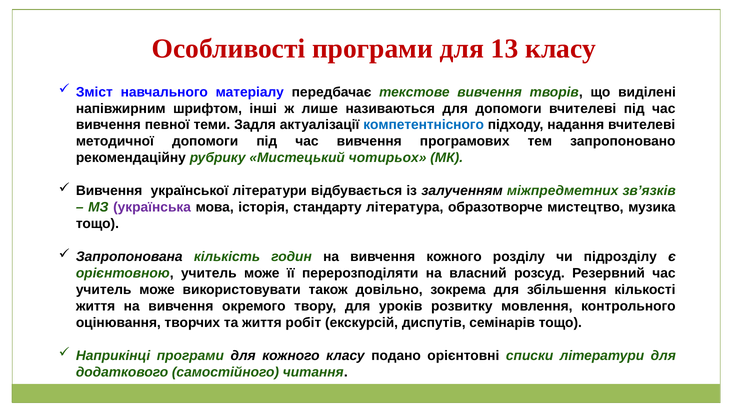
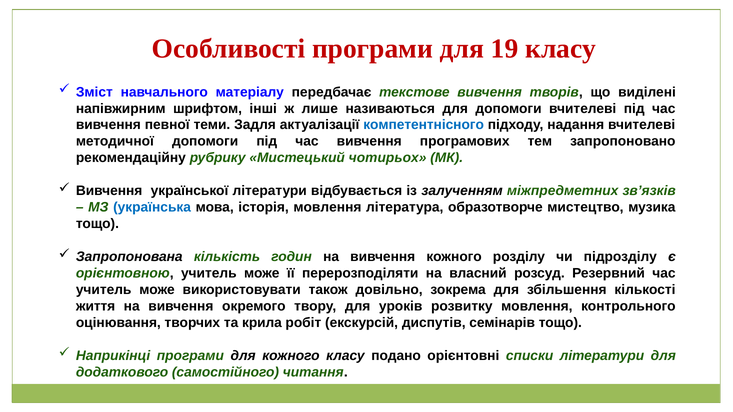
13: 13 -> 19
українська colour: purple -> blue
історія стандарту: стандарту -> мовлення
та життя: життя -> крила
